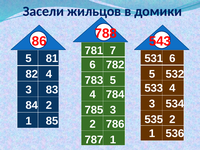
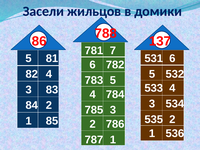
543: 543 -> 137
